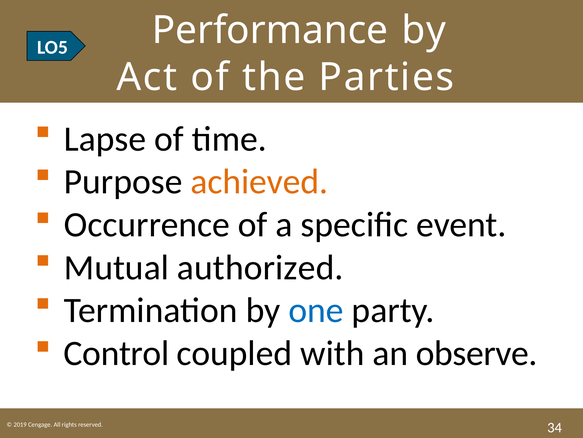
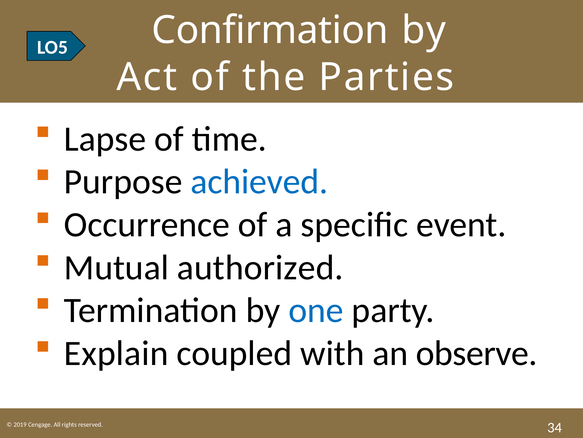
Performance: Performance -> Confirmation
achieved colour: orange -> blue
Control: Control -> Explain
